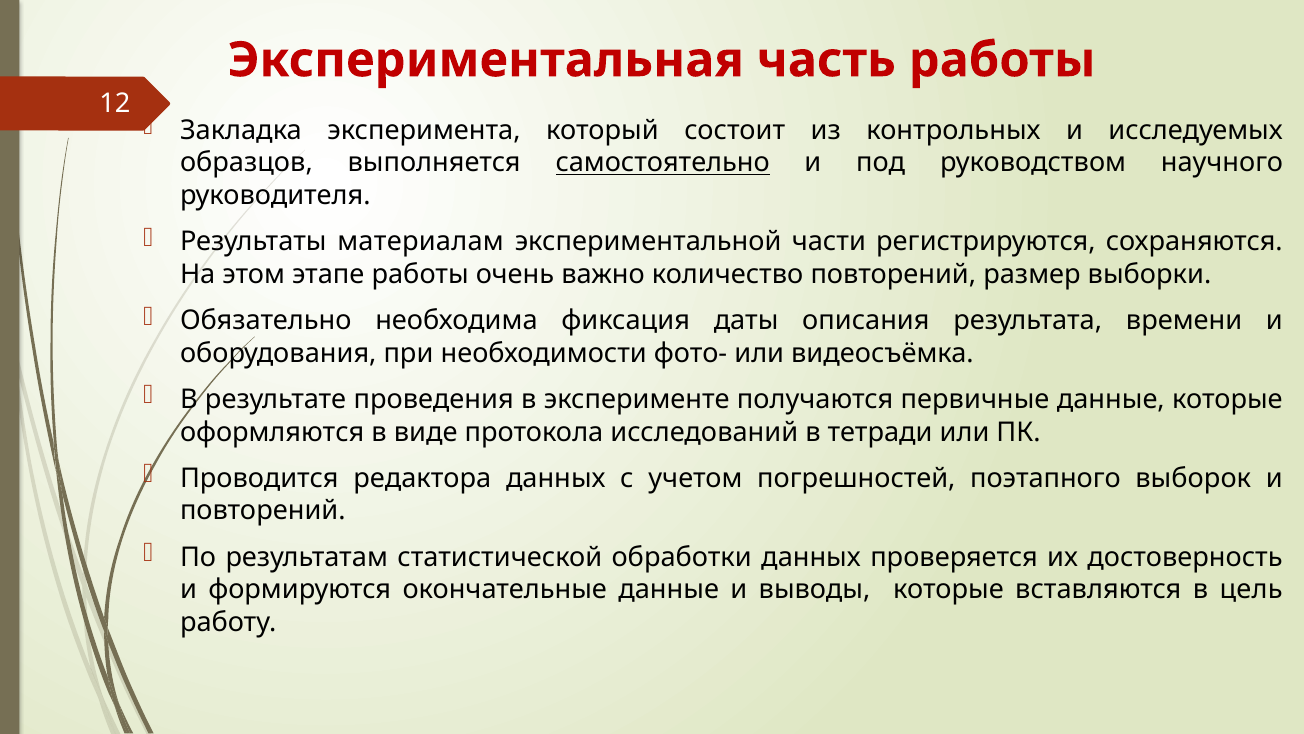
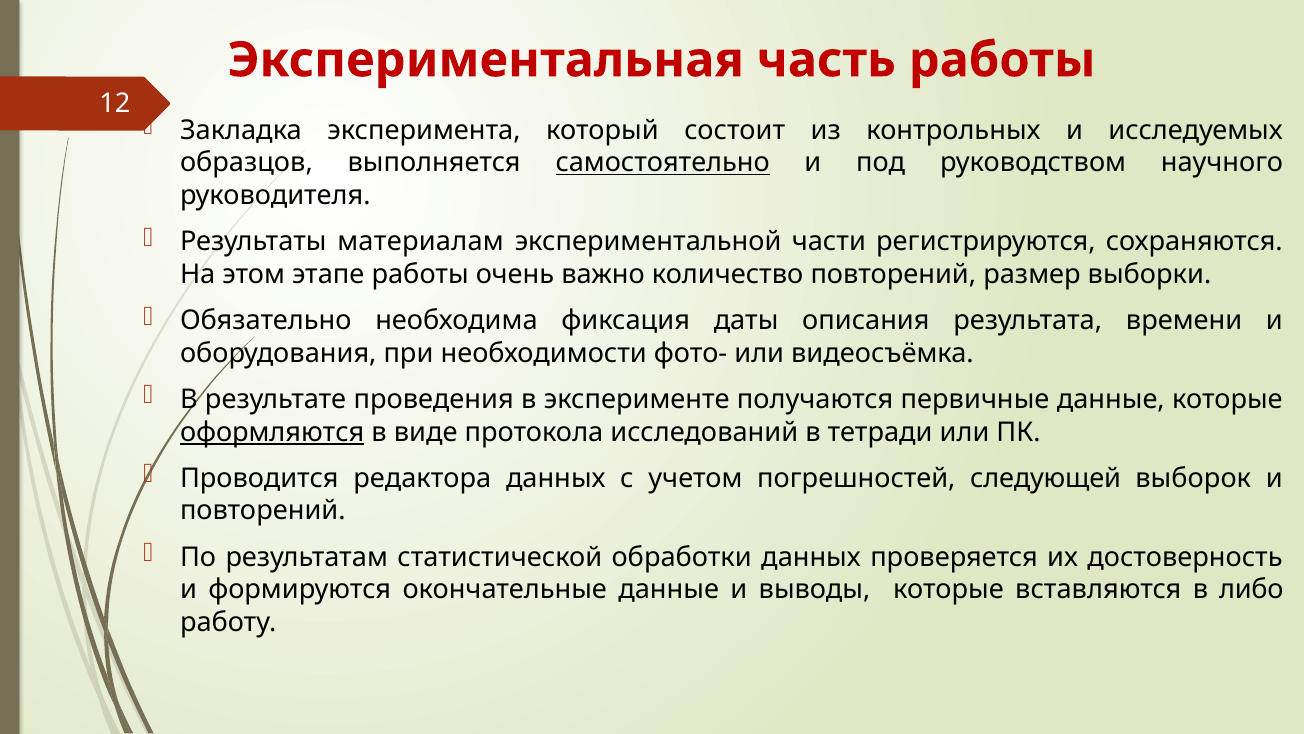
оформляются underline: none -> present
поэтапного: поэтапного -> следующей
цель: цель -> либо
